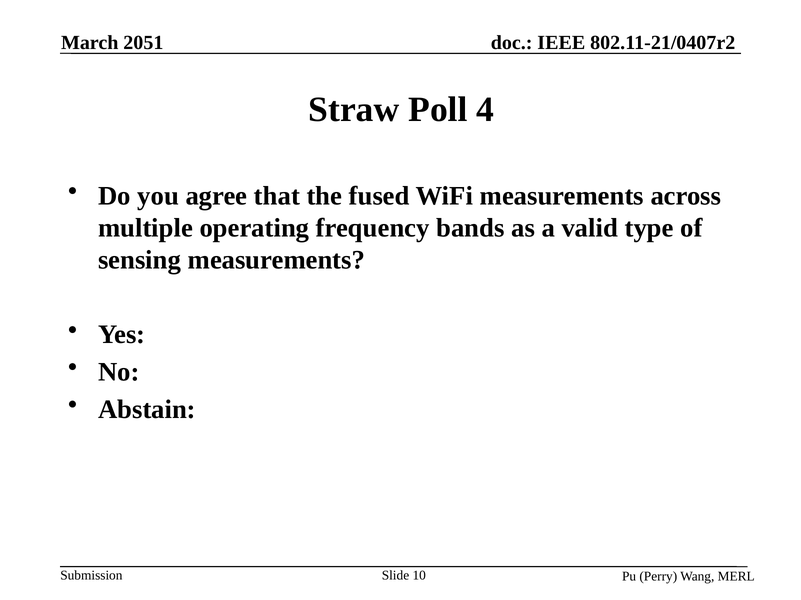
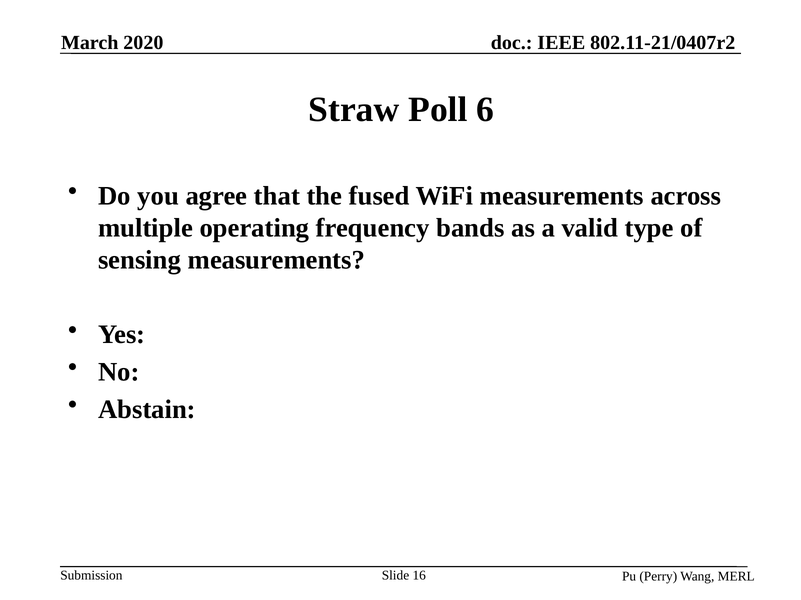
2051: 2051 -> 2020
4: 4 -> 6
10: 10 -> 16
